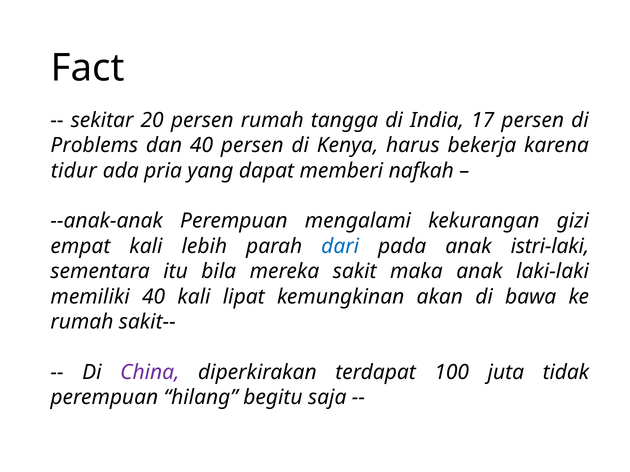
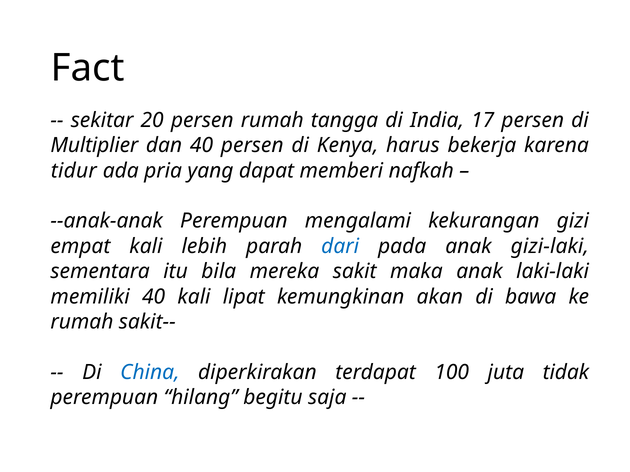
Problems: Problems -> Multiplier
istri-laki: istri-laki -> gizi-laki
China colour: purple -> blue
